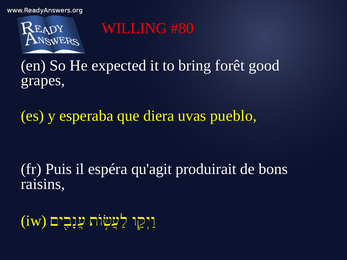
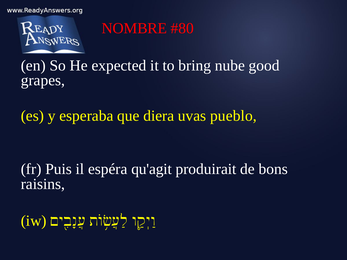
WILLING: WILLING -> NOMBRE
forêt: forêt -> nube
